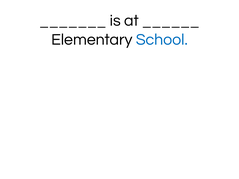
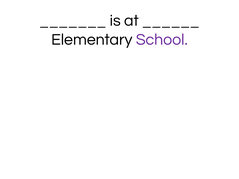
School colour: blue -> purple
